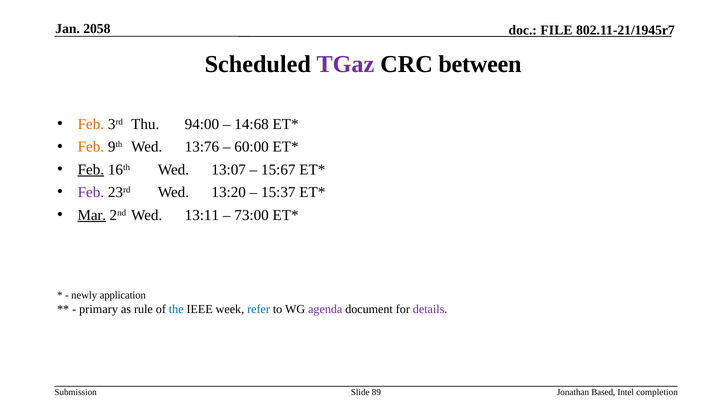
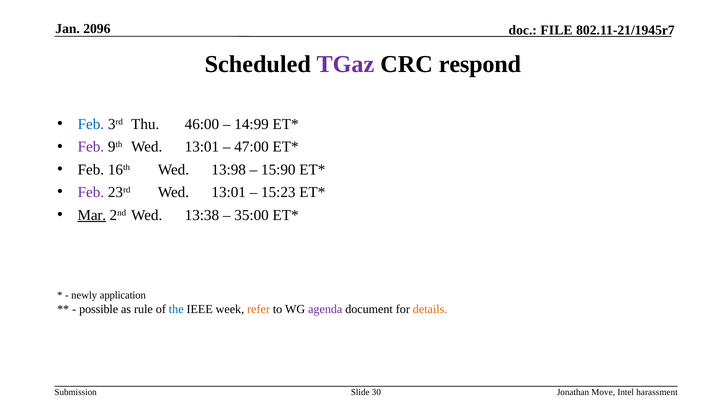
2058: 2058 -> 2096
between: between -> respond
Feb at (91, 124) colour: orange -> blue
94:00: 94:00 -> 46:00
14:68: 14:68 -> 14:99
Feb at (91, 147) colour: orange -> purple
9th Wed 13:76: 13:76 -> 13:01
60:00: 60:00 -> 47:00
Feb at (91, 169) underline: present -> none
13:07: 13:07 -> 13:98
15:67: 15:67 -> 15:90
23rd Wed 13:20: 13:20 -> 13:01
15:37: 15:37 -> 15:23
13:11: 13:11 -> 13:38
73:00: 73:00 -> 35:00
primary: primary -> possible
refer colour: blue -> orange
details colour: purple -> orange
89: 89 -> 30
Based: Based -> Move
completion: completion -> harassment
